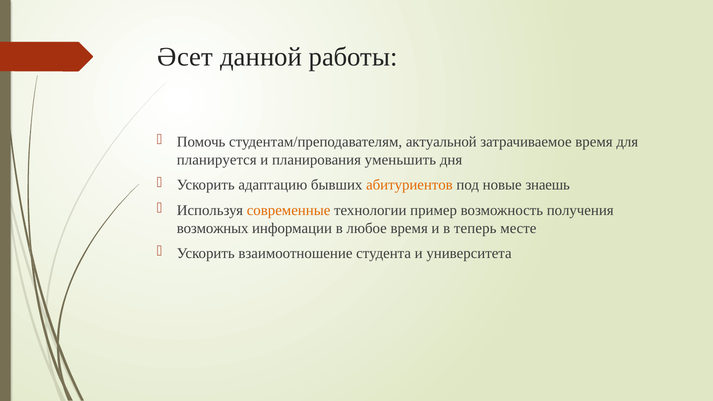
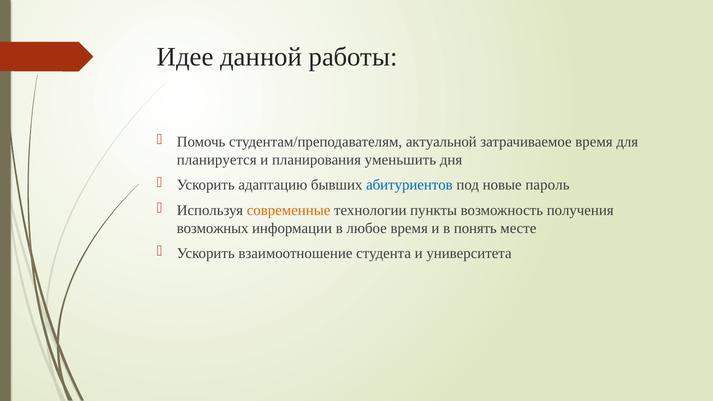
Әсет: Әсет -> Идее
абитуриентов colour: orange -> blue
знаешь: знаешь -> пароль
пример: пример -> пункты
теперь: теперь -> понять
